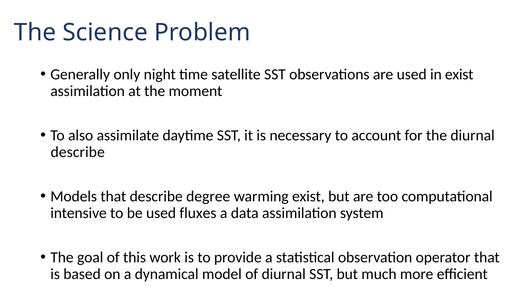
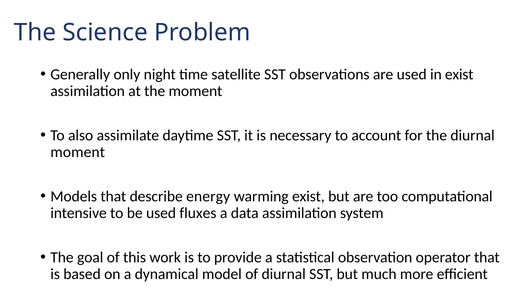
describe at (78, 152): describe -> moment
degree: degree -> energy
